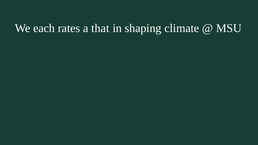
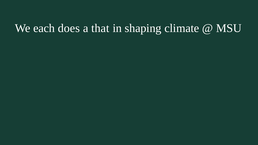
rates: rates -> does
